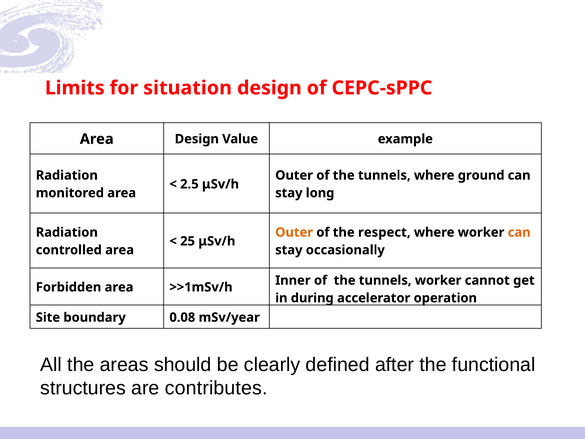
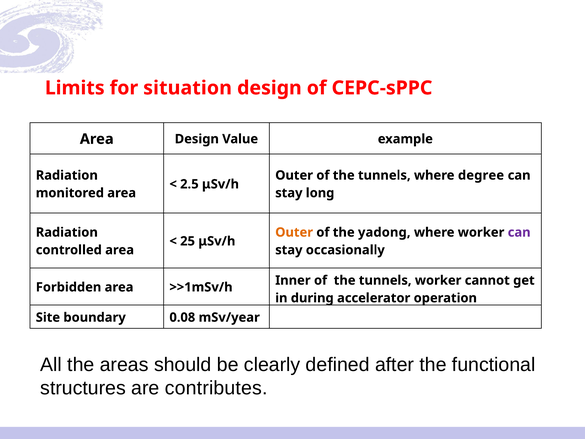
ground: ground -> degree
respect: respect -> yadong
can at (519, 232) colour: orange -> purple
